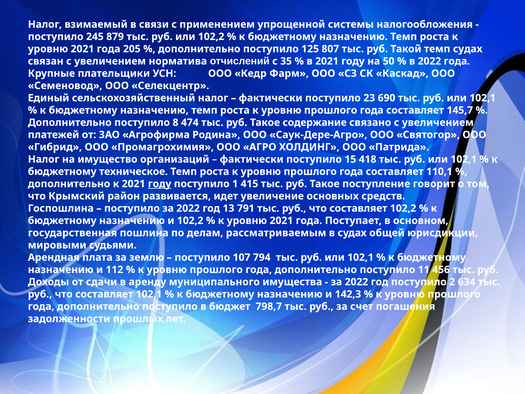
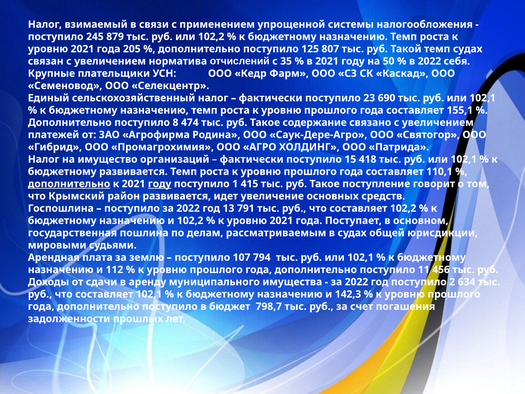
2022 года: года -> себя
145,7: 145,7 -> 155,1
бюджетному техническое: техническое -> развивается
дополнительно at (69, 184) underline: none -> present
